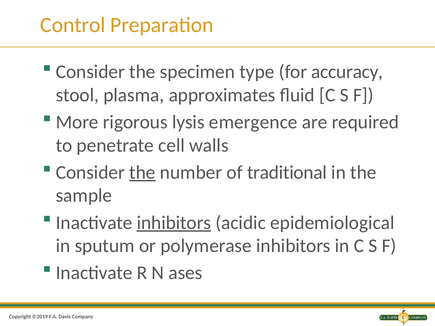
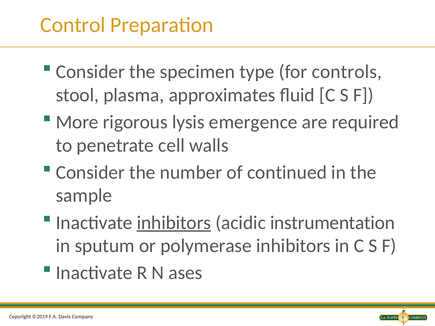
accuracy: accuracy -> controls
the at (142, 173) underline: present -> none
traditional: traditional -> continued
epidemiological: epidemiological -> instrumentation
